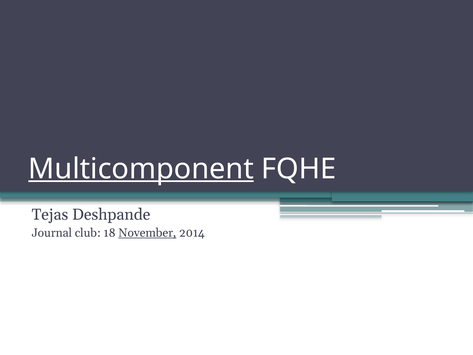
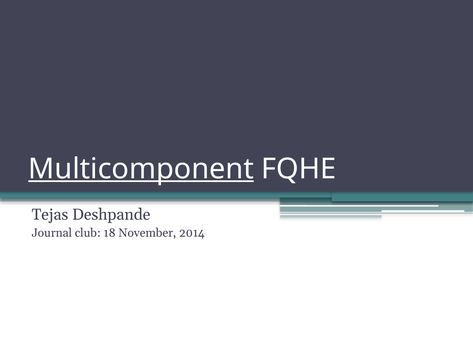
November underline: present -> none
